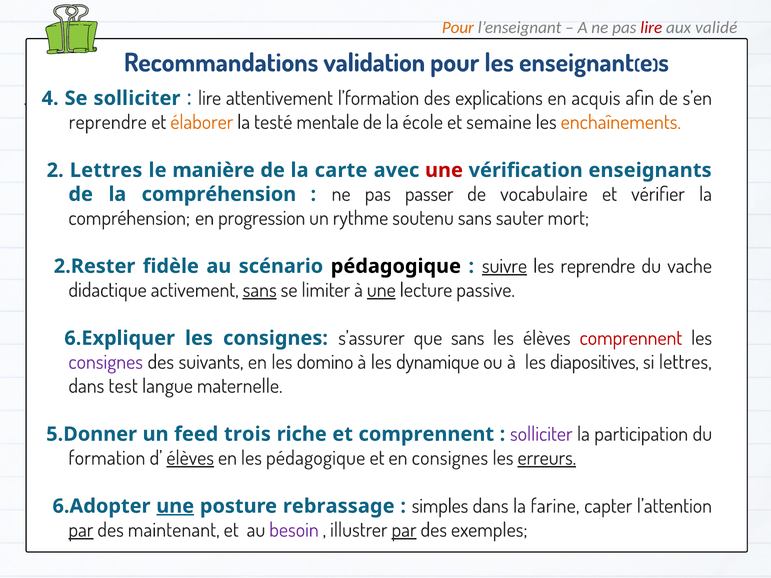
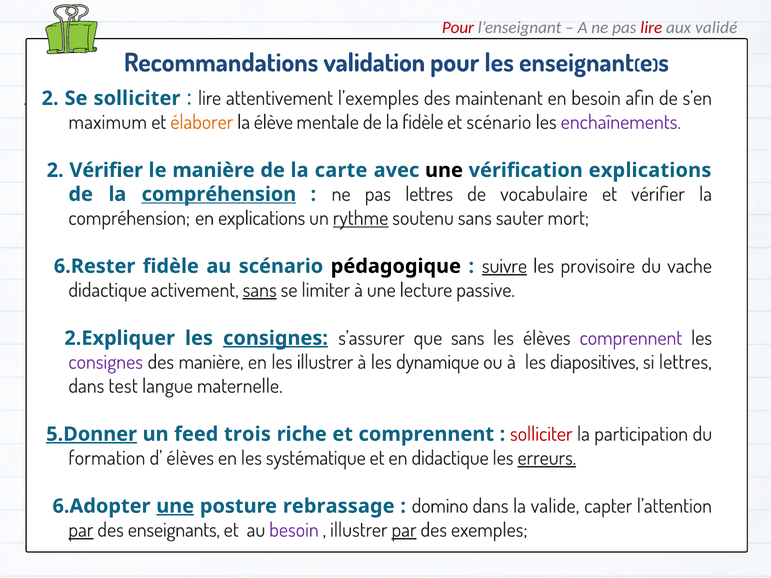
Pour at (458, 27) colour: orange -> red
4 at (50, 98): 4 -> 2
l’formation: l’formation -> l’exemples
explications: explications -> maintenant
en acquis: acquis -> besoin
reprendre at (108, 122): reprendre -> maximum
testé: testé -> élève
la école: école -> fidèle
et semaine: semaine -> scénario
enchaînements colour: orange -> purple
2 Lettres: Lettres -> Vérifier
une at (444, 170) colour: red -> black
vérification enseignants: enseignants -> explications
compréhension at (219, 194) underline: none -> present
pas passer: passer -> lettres
en progression: progression -> explications
rythme underline: none -> present
2.Rester: 2.Rester -> 6.Rester
les reprendre: reprendre -> provisoire
une at (381, 290) underline: present -> none
6.Expliquer: 6.Expliquer -> 2.Expliquer
consignes at (276, 338) underline: none -> present
comprennent at (631, 338) colour: red -> purple
des suivants: suivants -> manière
les domino: domino -> illustrer
5.Donner underline: none -> present
solliciter at (541, 434) colour: purple -> red
élèves at (190, 458) underline: present -> none
les pédagogique: pédagogique -> systématique
en consignes: consignes -> didactique
simples: simples -> domino
farine: farine -> valide
maintenant: maintenant -> enseignants
